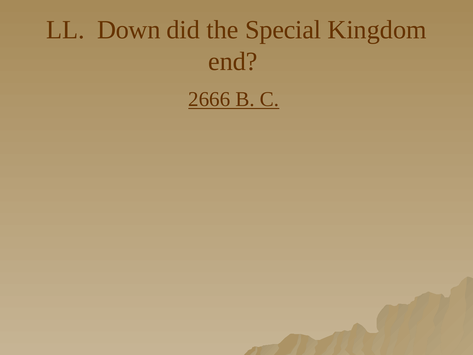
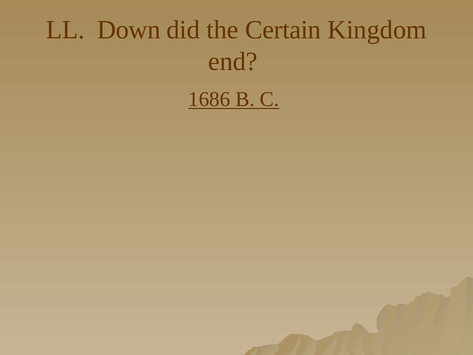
Special: Special -> Certain
2666: 2666 -> 1686
